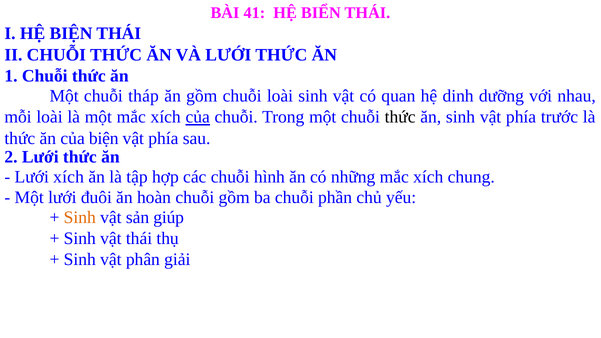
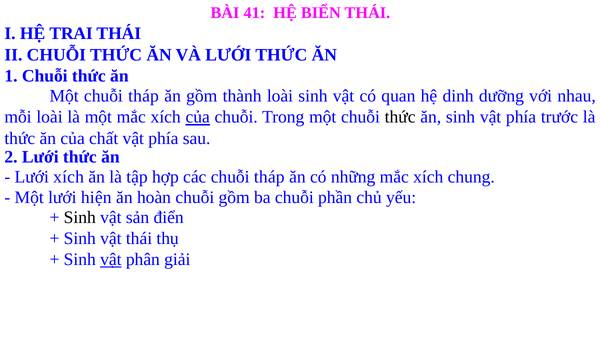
HỆ BIỆN: BIỆN -> TRAI
gồm chuỗi: chuỗi -> thành
của biện: biện -> chất
các chuỗi hình: hình -> tháp
đuôi: đuôi -> hiện
Sinh at (80, 218) colour: orange -> black
giúp: giúp -> điển
vật at (111, 259) underline: none -> present
